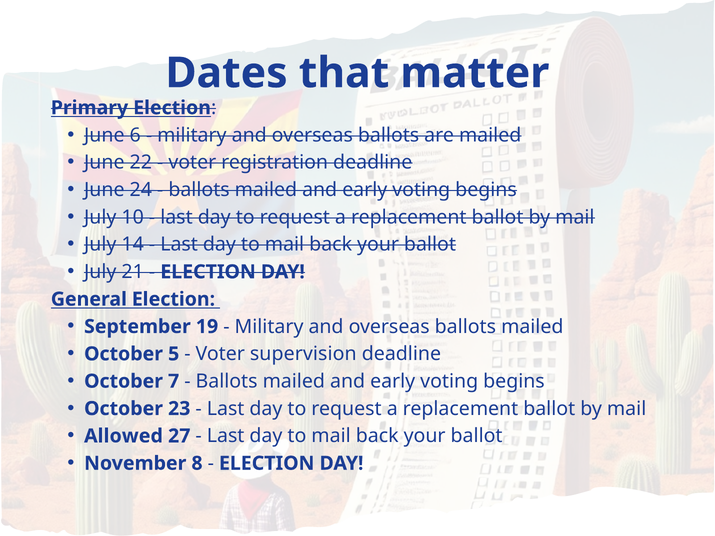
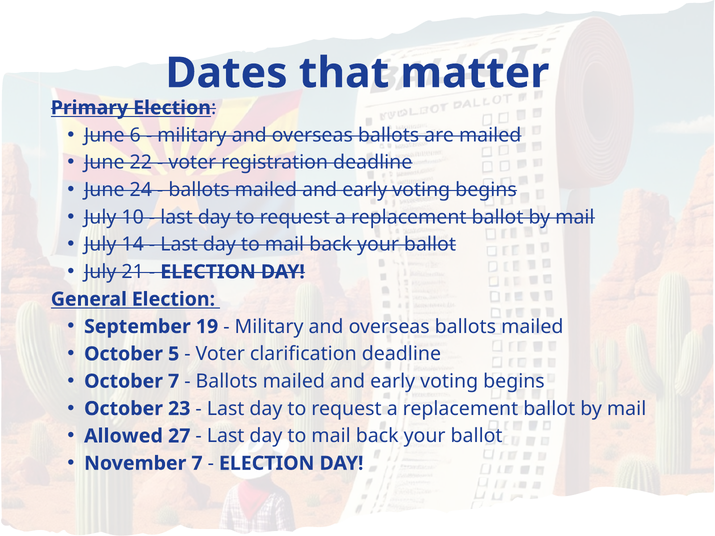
supervision: supervision -> clarification
November 8: 8 -> 7
